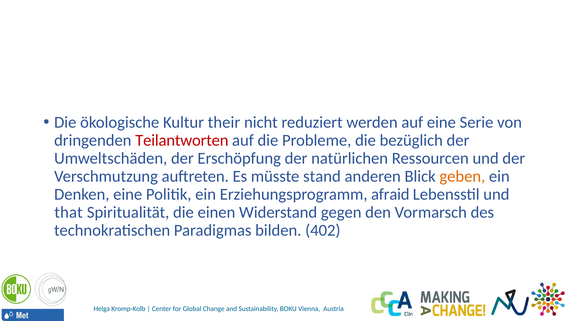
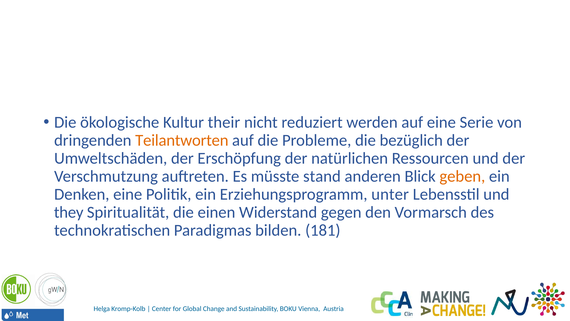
Teilantworten colour: red -> orange
afraid: afraid -> unter
that: that -> they
402: 402 -> 181
